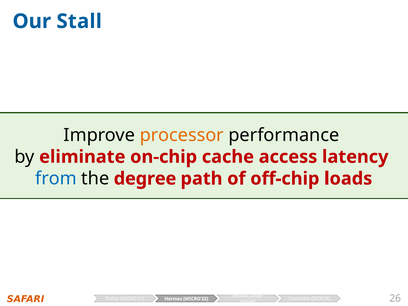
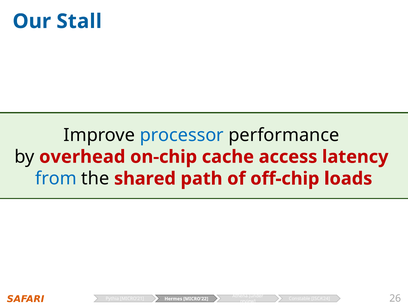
processor colour: orange -> blue
eliminate: eliminate -> overhead
degree: degree -> shared
